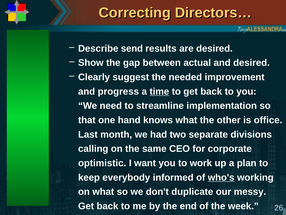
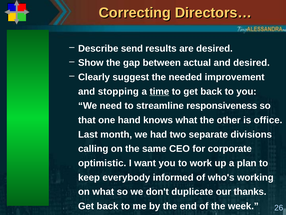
progress: progress -> stopping
implementation: implementation -> responsiveness
who's underline: present -> none
messy: messy -> thanks
